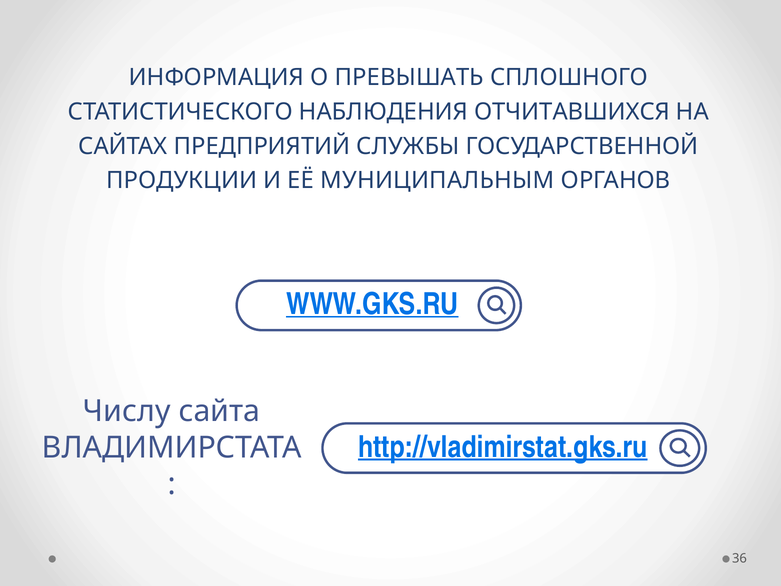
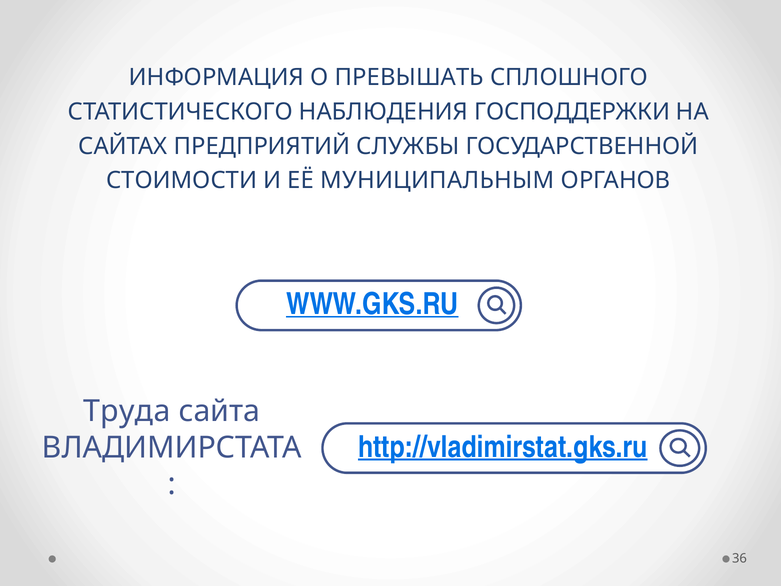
ОТЧИТАВШИХСЯ: ОТЧИТАВШИХСЯ -> ГОСПОДДЕРЖКИ
ПРОДУКЦИИ: ПРОДУКЦИИ -> СТОИМОСТИ
Числу: Числу -> Труда
